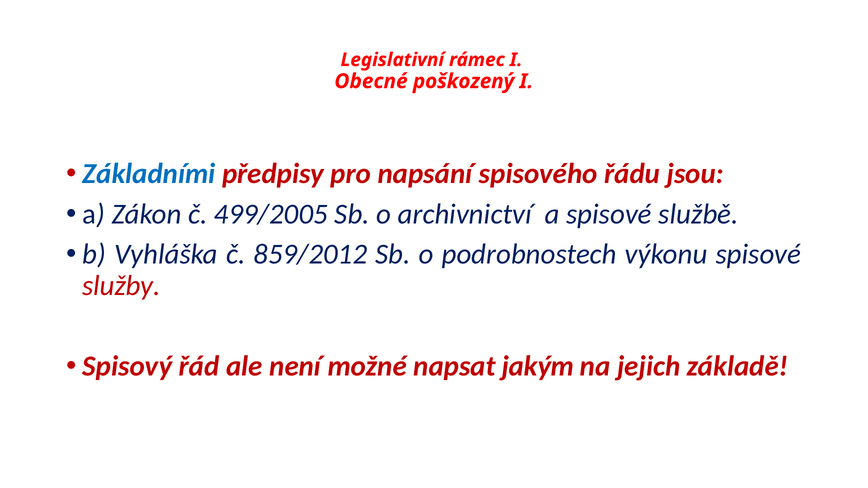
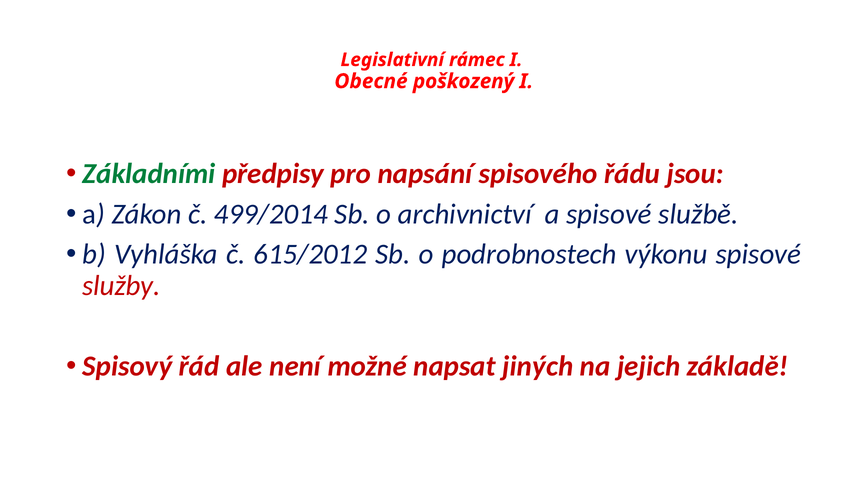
Základními colour: blue -> green
499/2005: 499/2005 -> 499/2014
859/2012: 859/2012 -> 615/2012
jakým: jakým -> jiných
